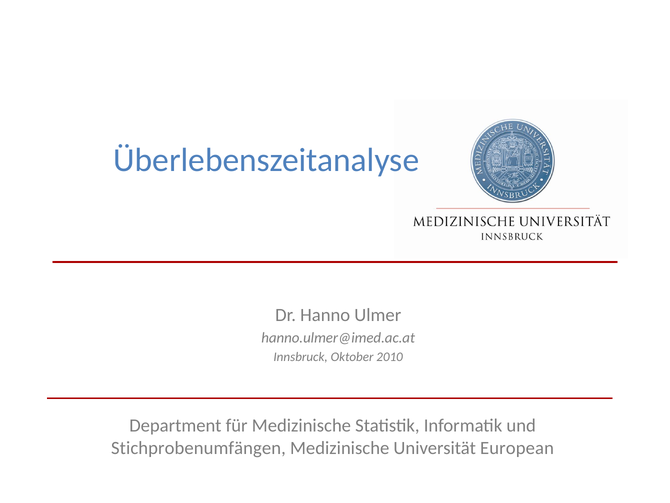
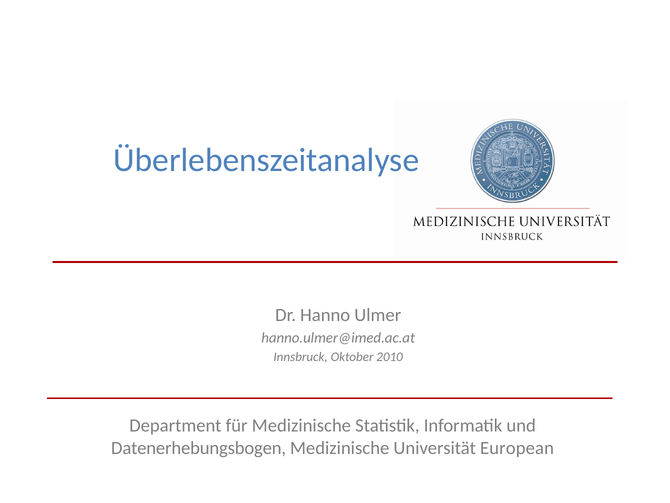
Stichprobenumfängen: Stichprobenumfängen -> Datenerhebungsbogen
